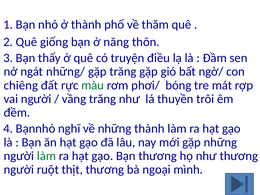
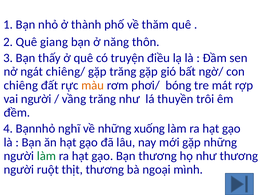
giống: giống -> giang
những/: những/ -> chiêng/
màu colour: green -> orange
những thành: thành -> xuống
